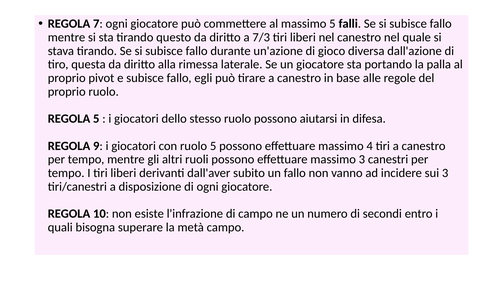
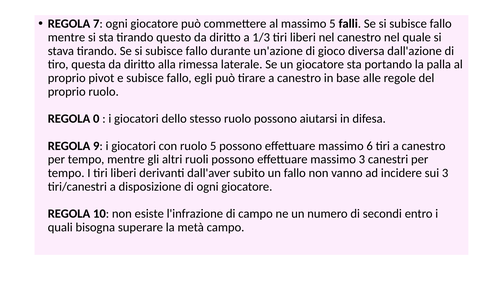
7/3: 7/3 -> 1/3
REGOLA 5: 5 -> 0
4: 4 -> 6
